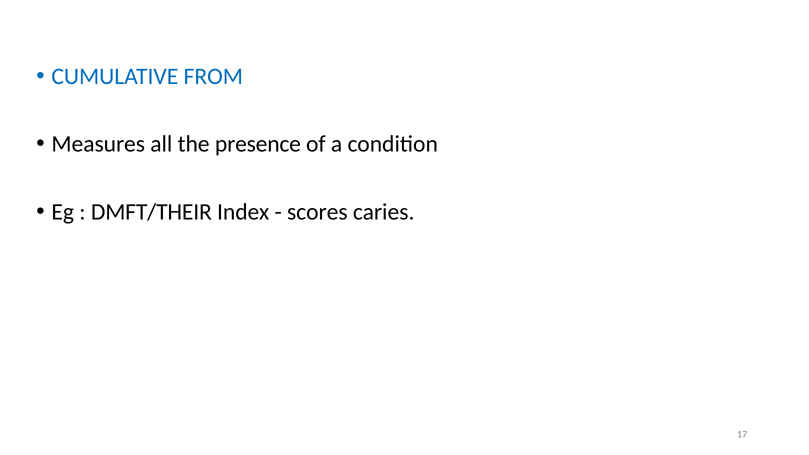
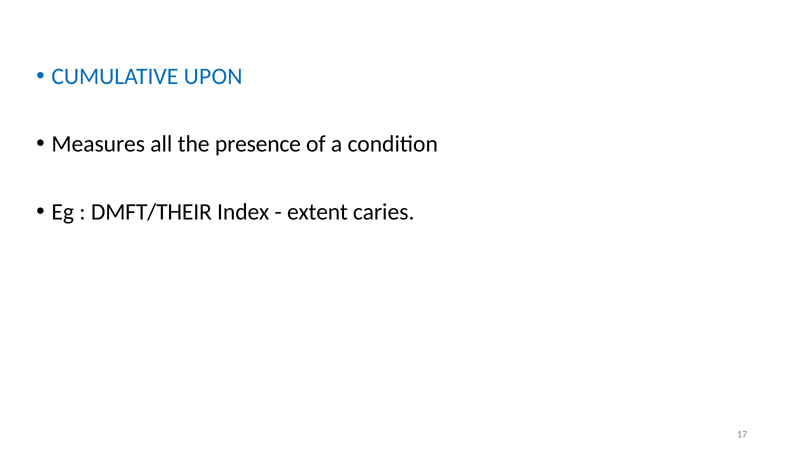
FROM: FROM -> UPON
scores: scores -> extent
